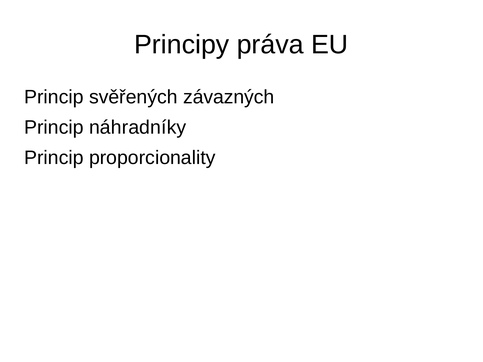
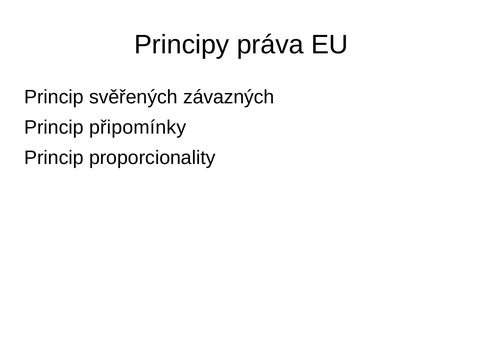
náhradníky: náhradníky -> připomínky
